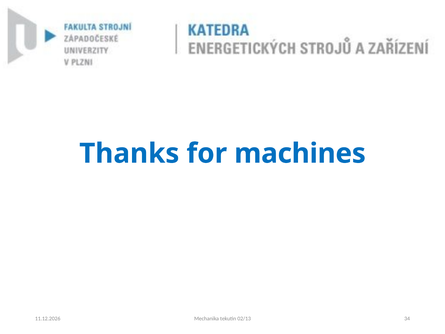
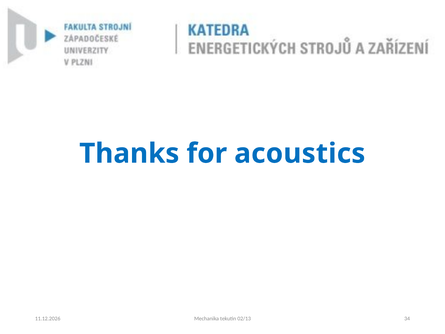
machines: machines -> acoustics
